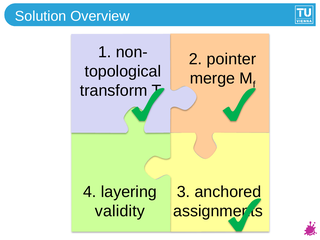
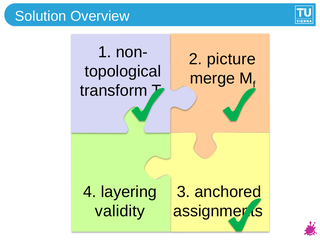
pointer: pointer -> picture
